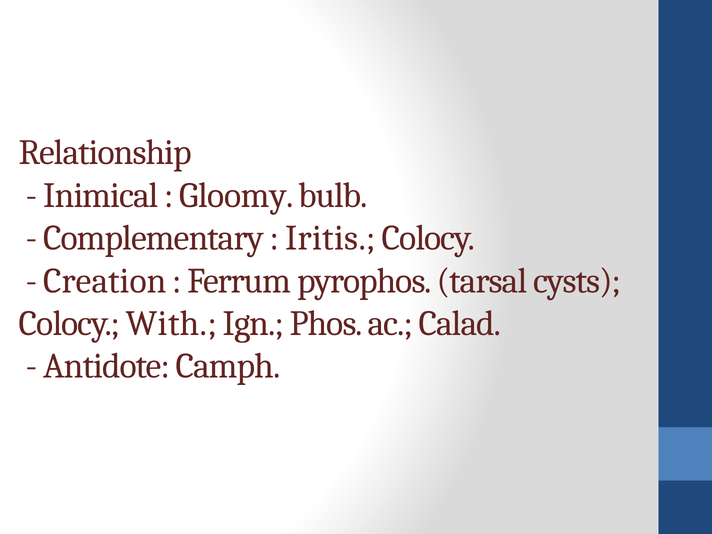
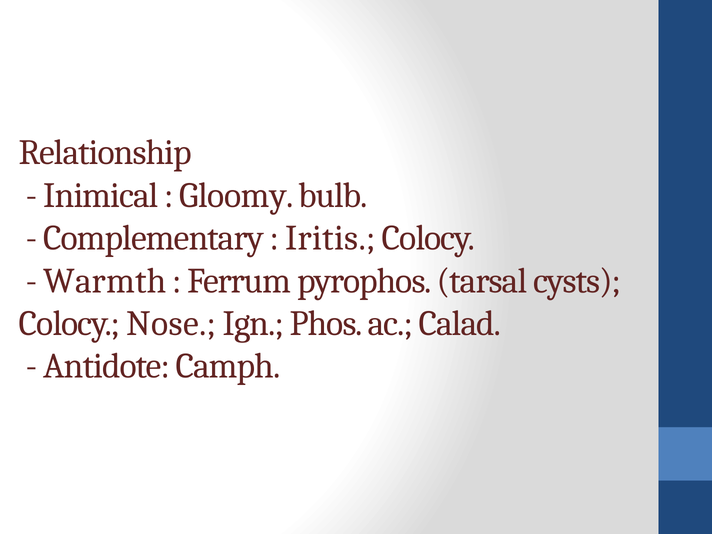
Creation: Creation -> Warmth
With: With -> Nose
